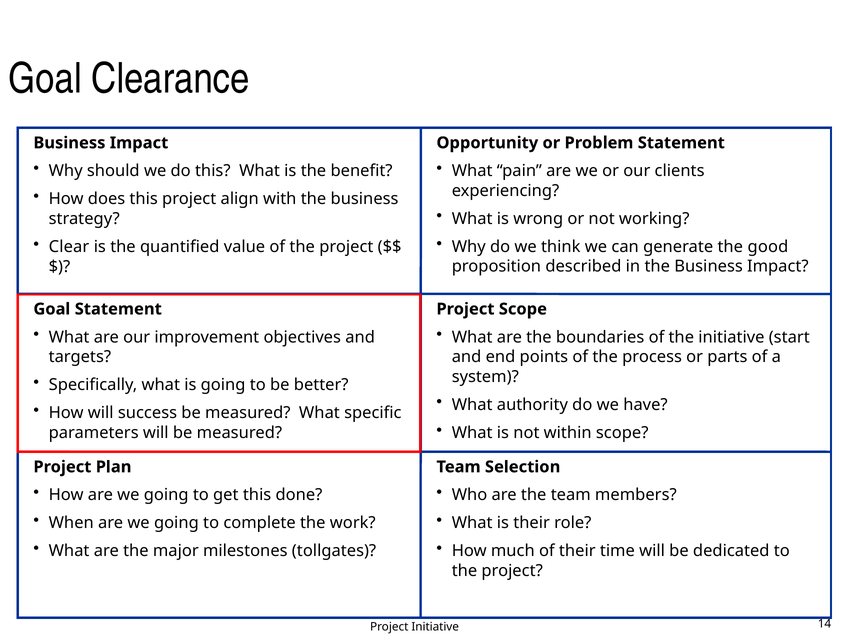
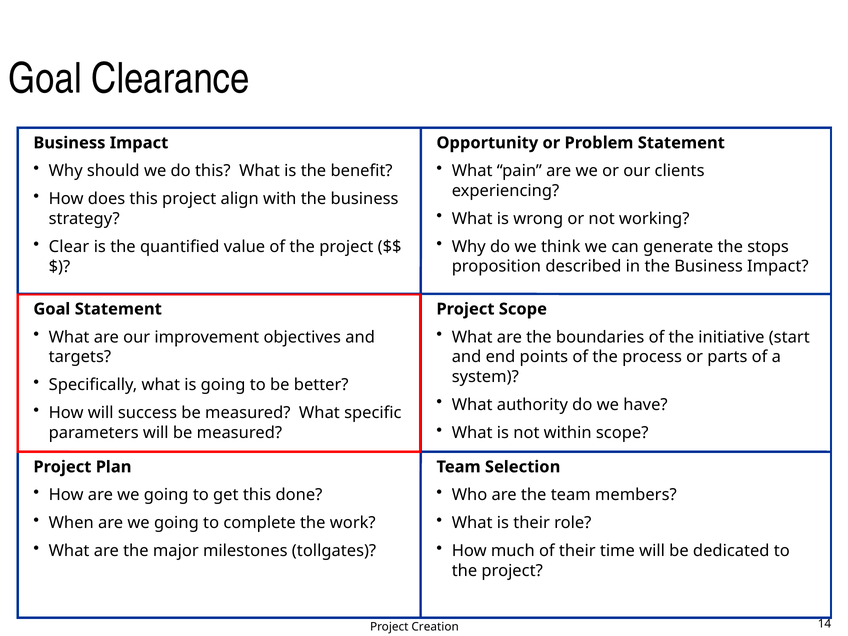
good: good -> stops
Project Initiative: Initiative -> Creation
